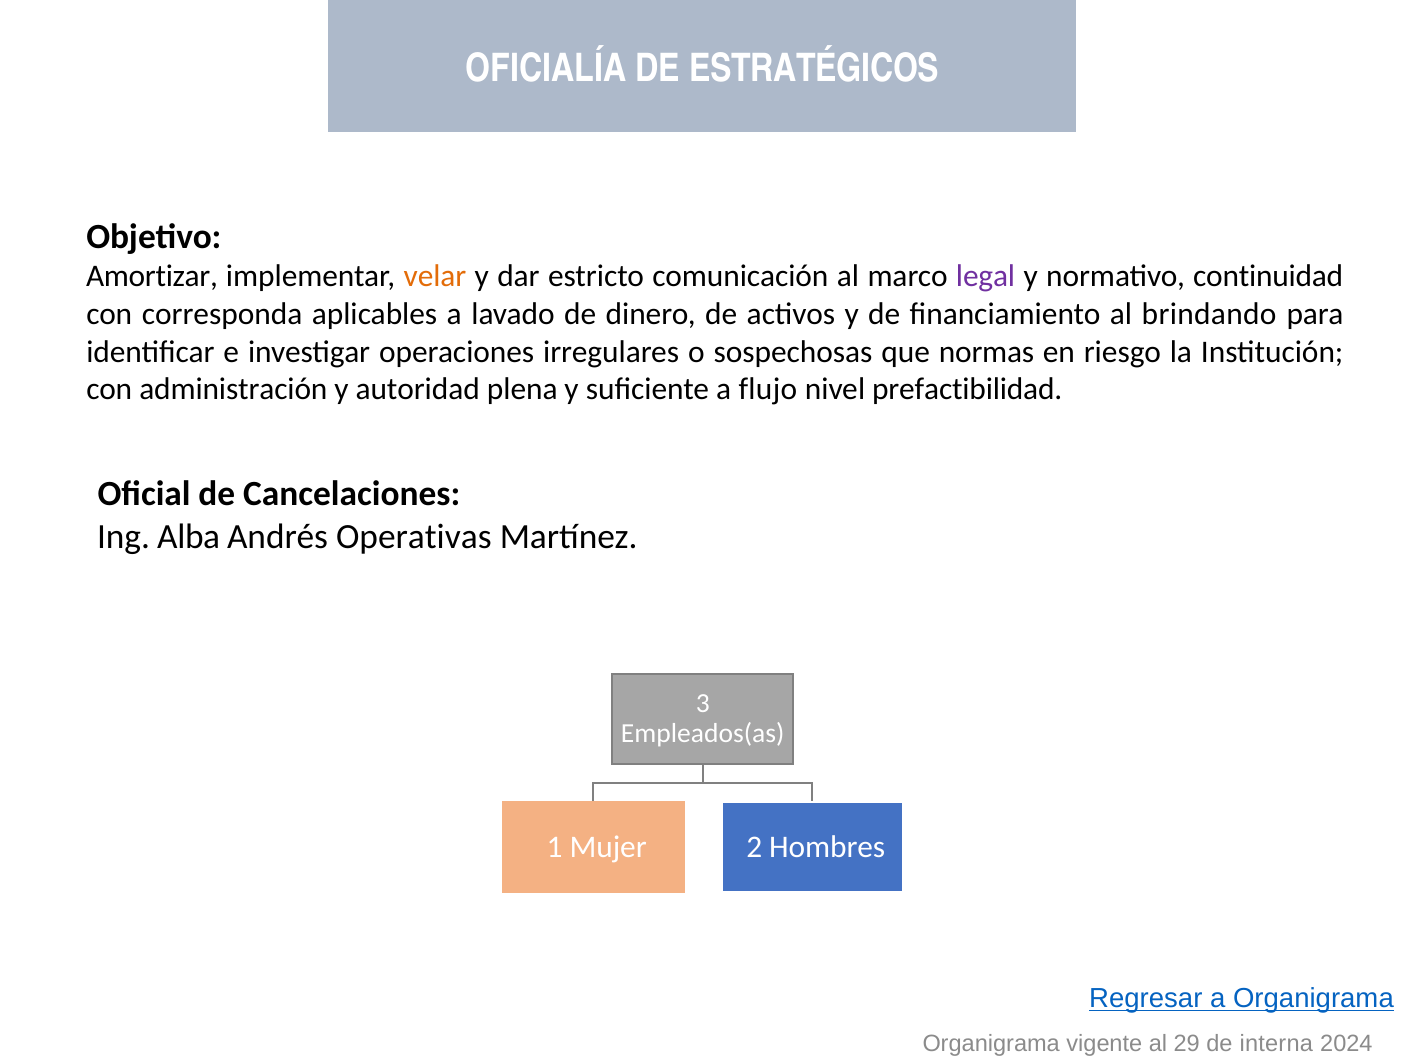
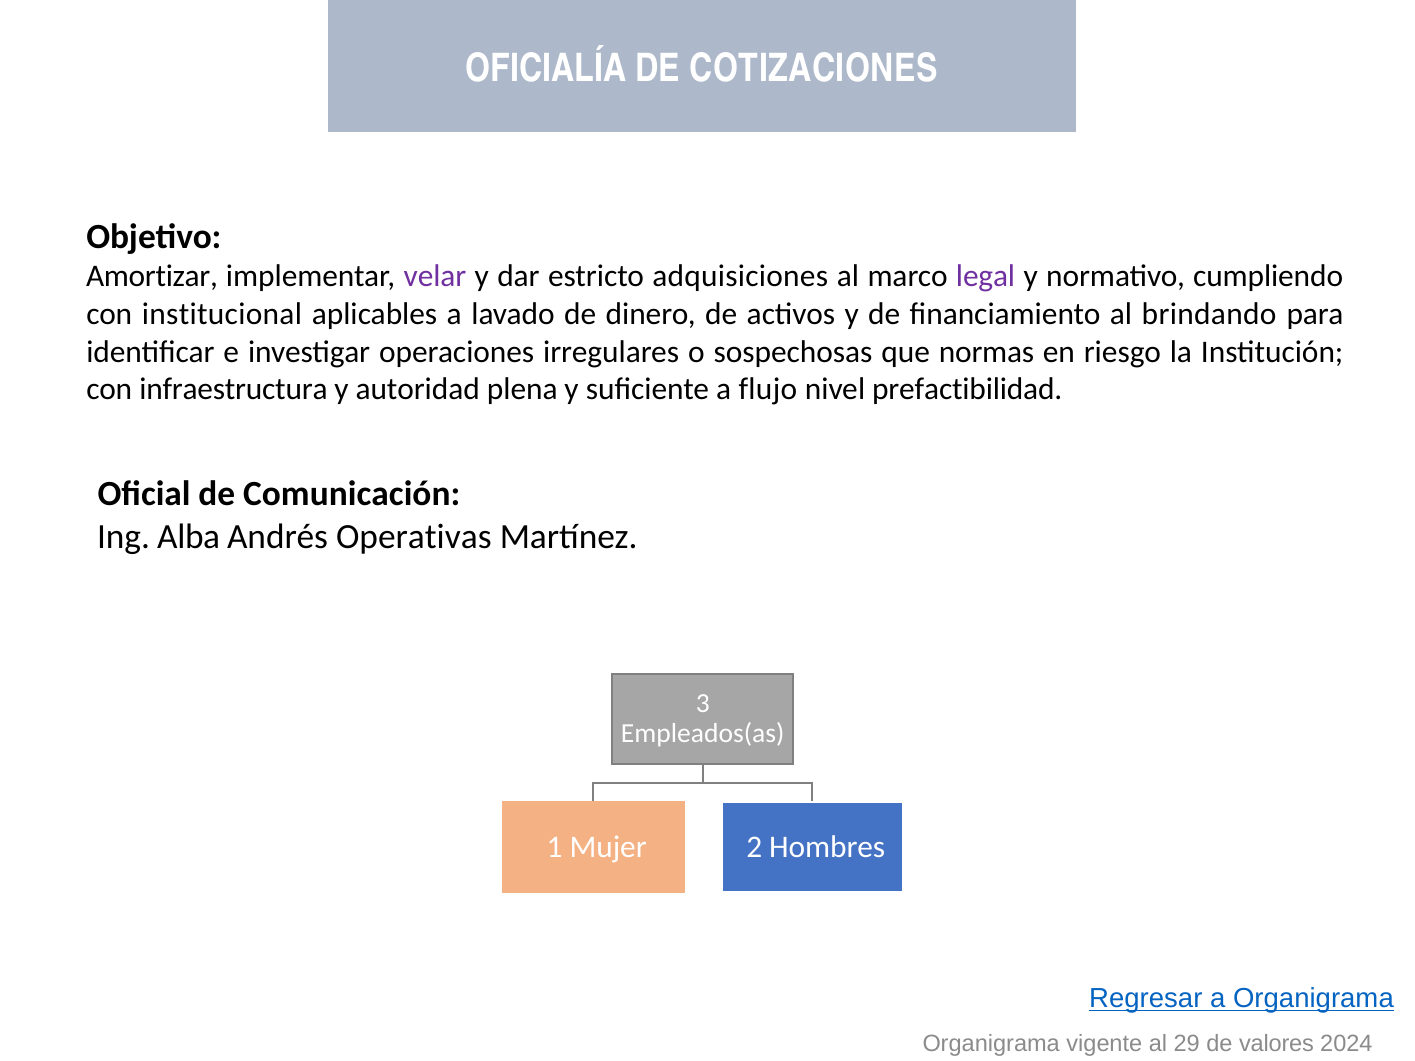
ESTRATÉGICOS: ESTRATÉGICOS -> COTIZACIONES
velar colour: orange -> purple
comunicación: comunicación -> adquisiciones
continuidad: continuidad -> cumpliendo
corresponda: corresponda -> institucional
administración: administración -> infraestructura
Cancelaciones: Cancelaciones -> Comunicación
interna: interna -> valores
